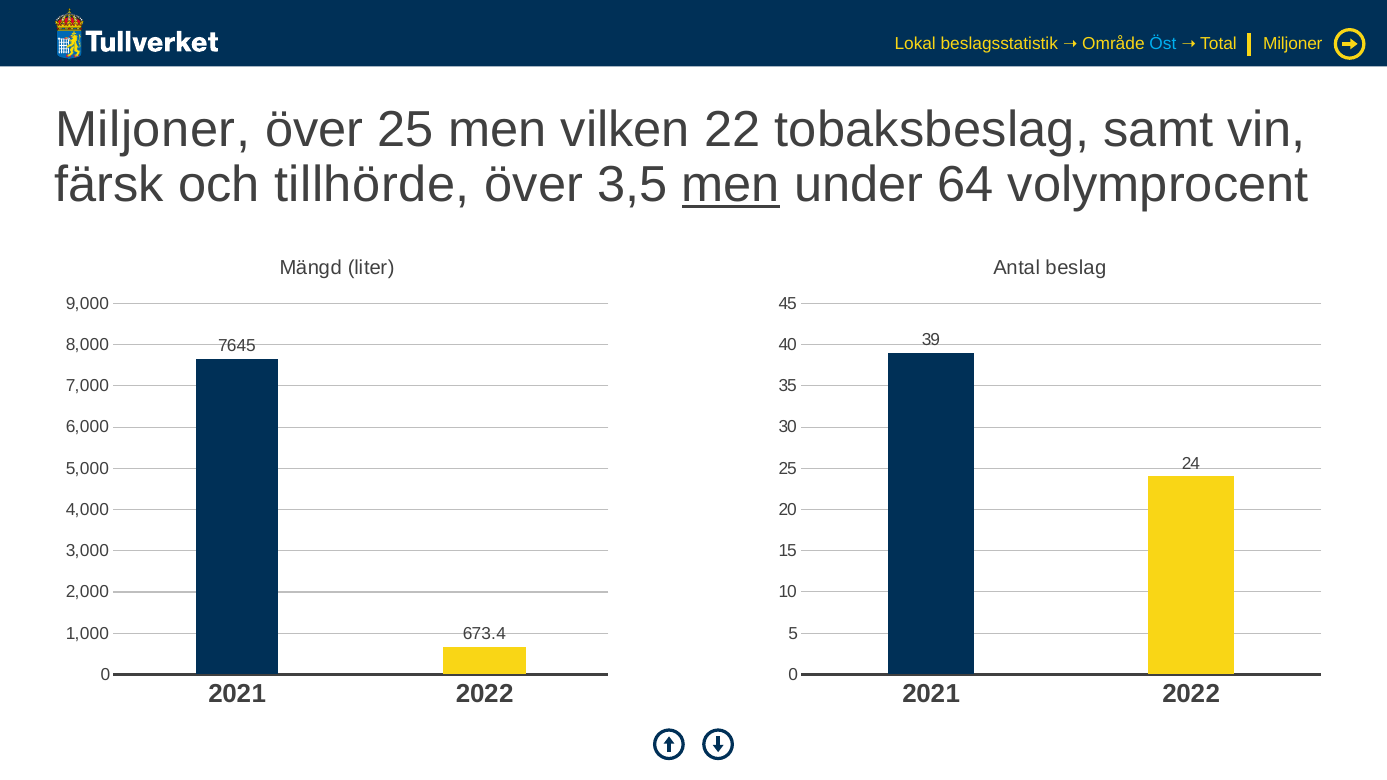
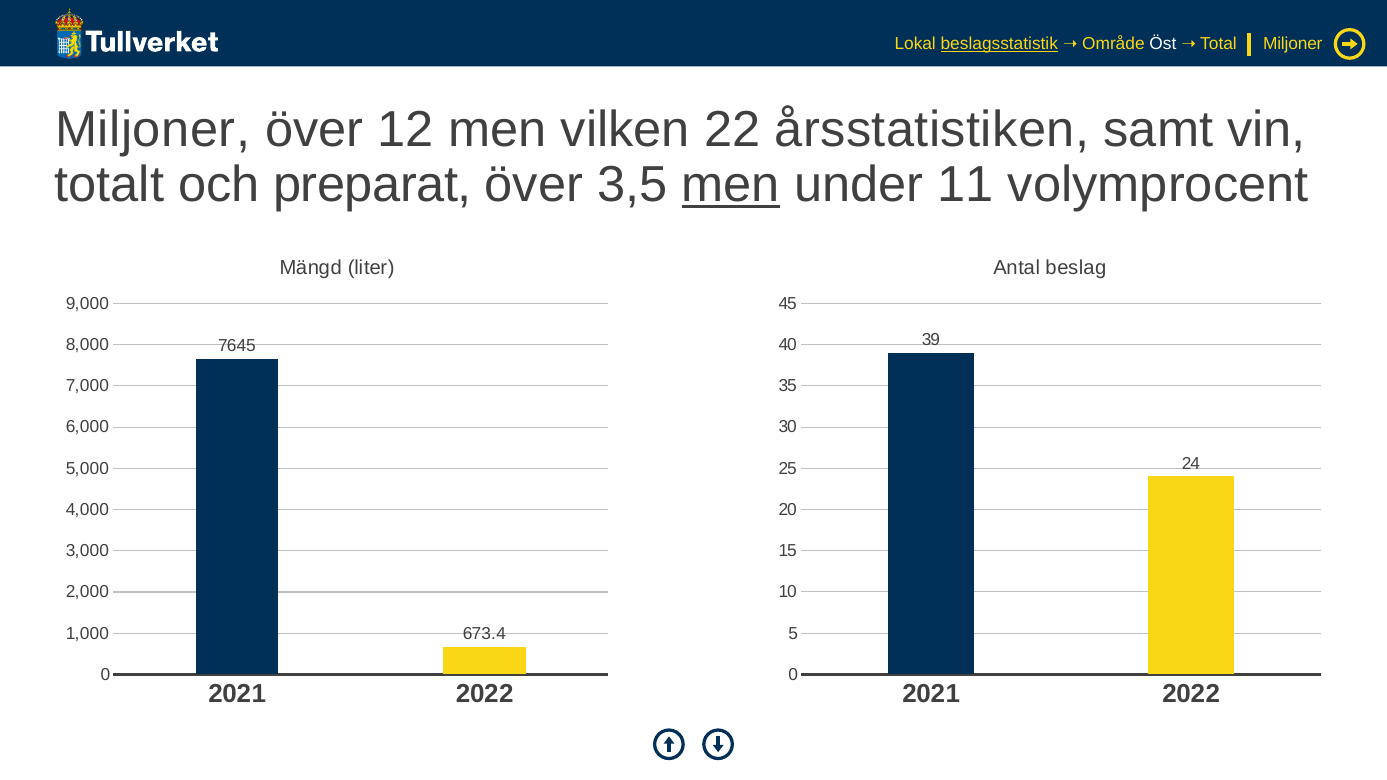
beslagsstatistik underline: none -> present
Öst colour: light blue -> white
över 25: 25 -> 12
tobaksbeslag: tobaksbeslag -> årsstatistiken
färsk: färsk -> totalt
tillhörde: tillhörde -> preparat
64: 64 -> 11
